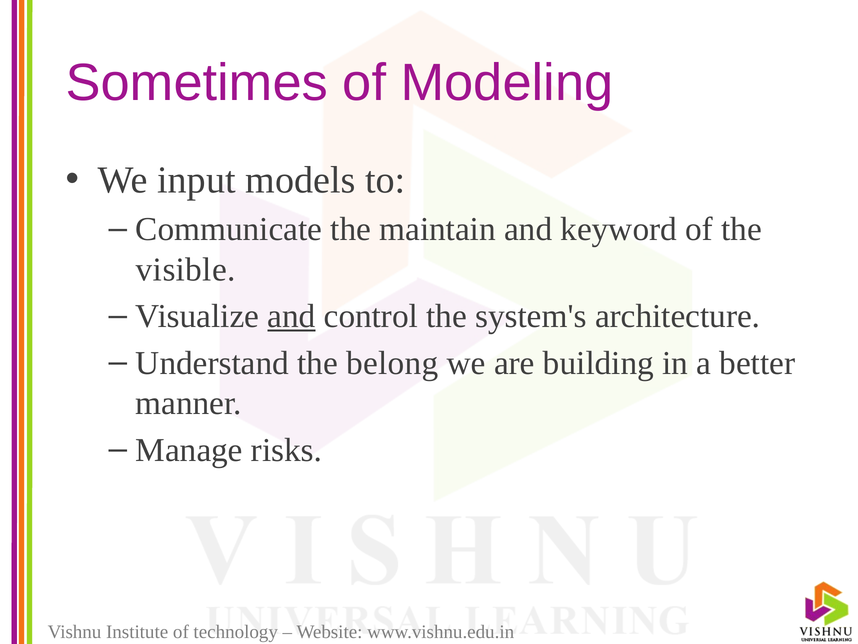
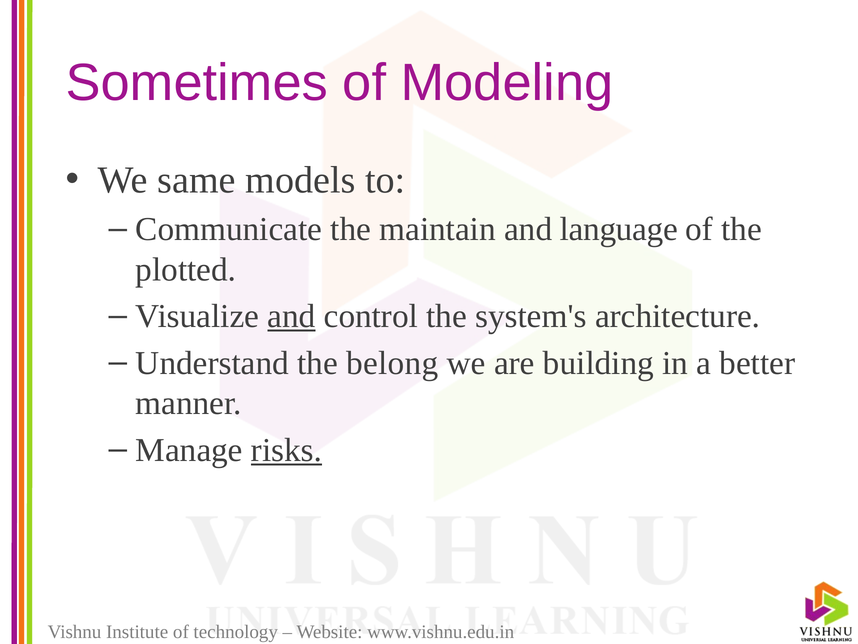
input: input -> same
keyword: keyword -> language
visible: visible -> plotted
risks underline: none -> present
